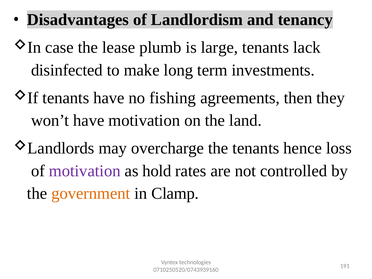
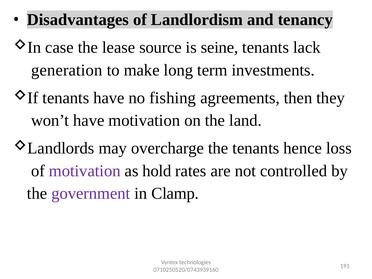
plumb: plumb -> source
large: large -> seine
disinfected: disinfected -> generation
government colour: orange -> purple
